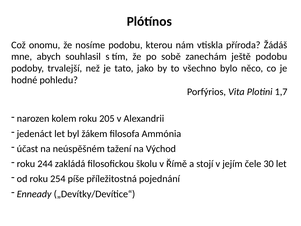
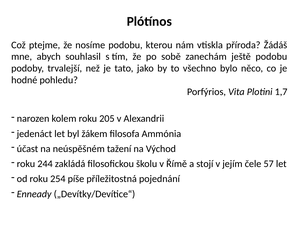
onomu: onomu -> ptejme
30: 30 -> 57
